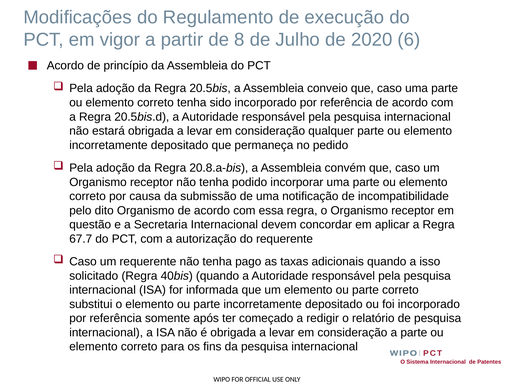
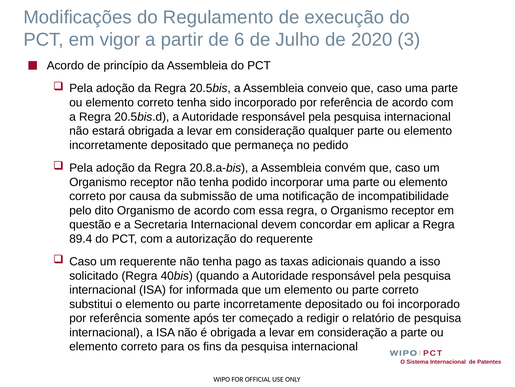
8: 8 -> 6
6: 6 -> 3
67.7: 67.7 -> 89.4
